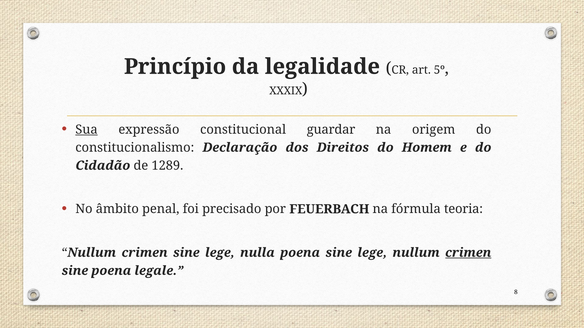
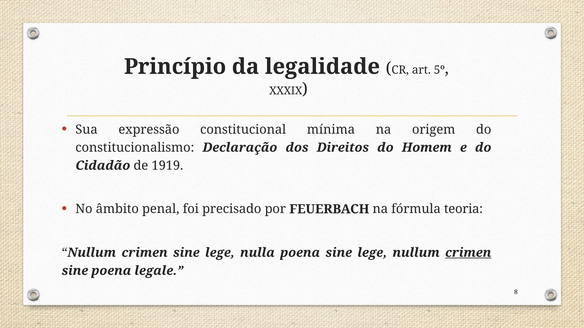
Sua underline: present -> none
guardar: guardar -> mínima
1289: 1289 -> 1919
